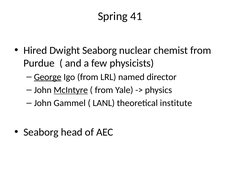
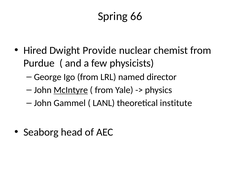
41: 41 -> 66
Dwight Seaborg: Seaborg -> Provide
George underline: present -> none
